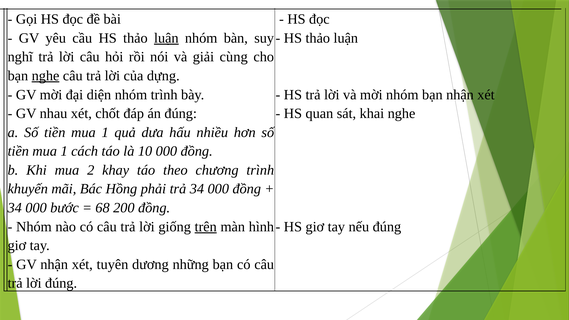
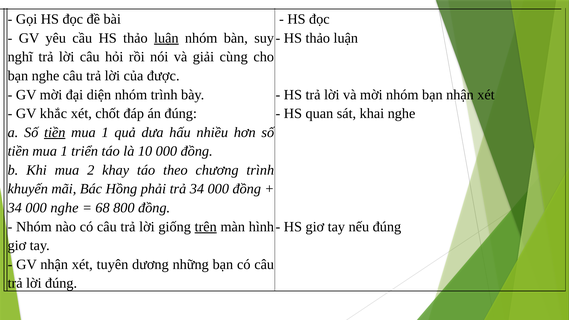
nghe at (46, 76) underline: present -> none
dựng: dựng -> được
nhau: nhau -> khắc
tiền at (55, 132) underline: none -> present
cách: cách -> triển
000 bước: bước -> nghe
200: 200 -> 800
